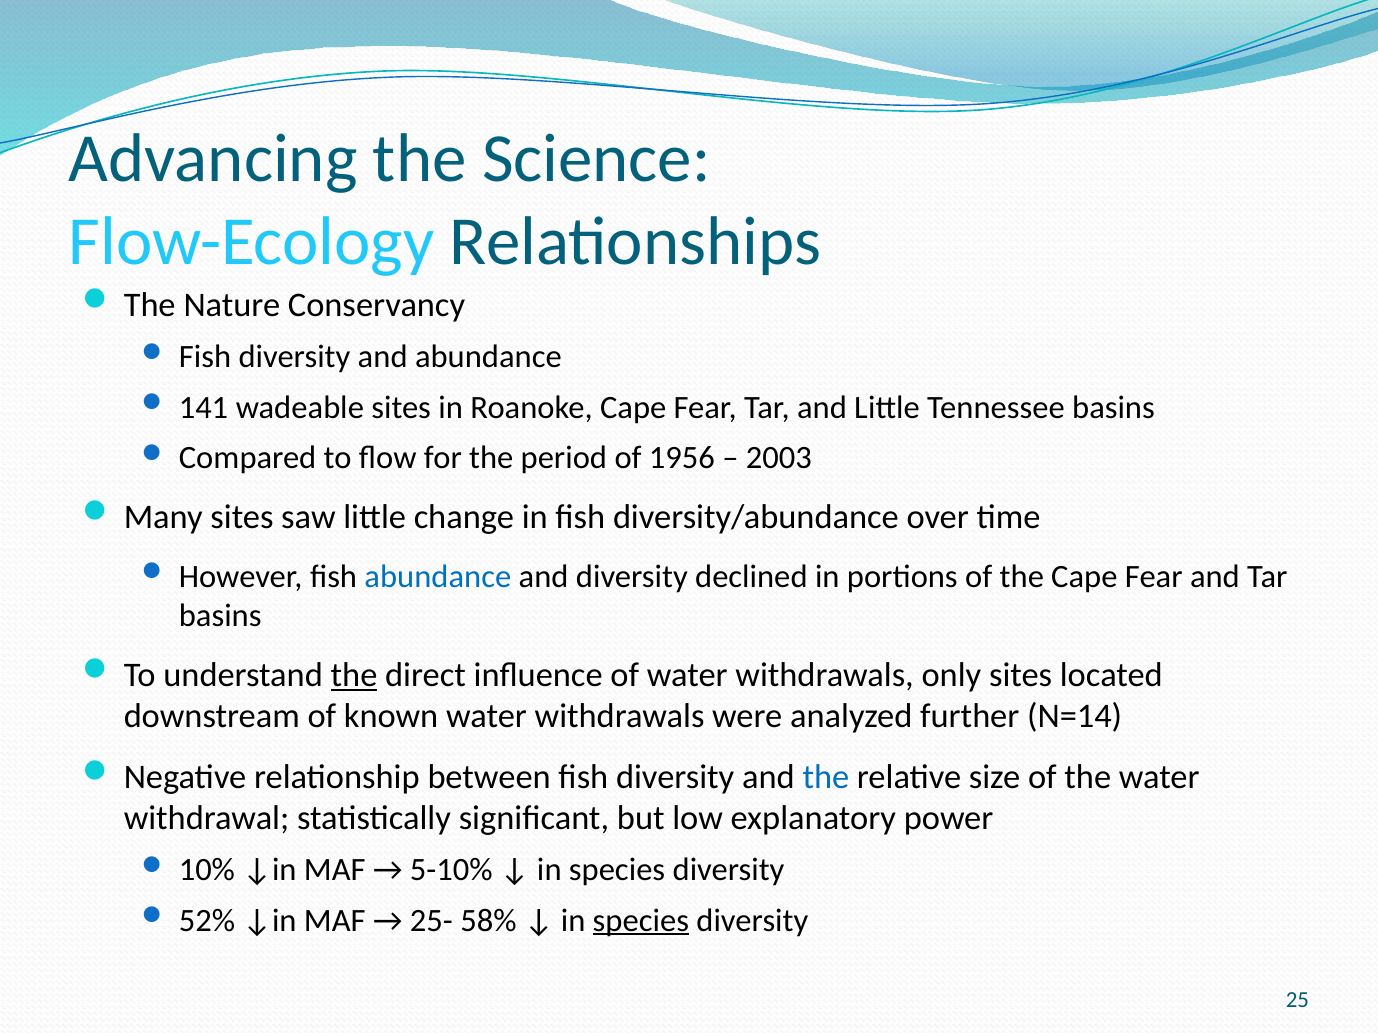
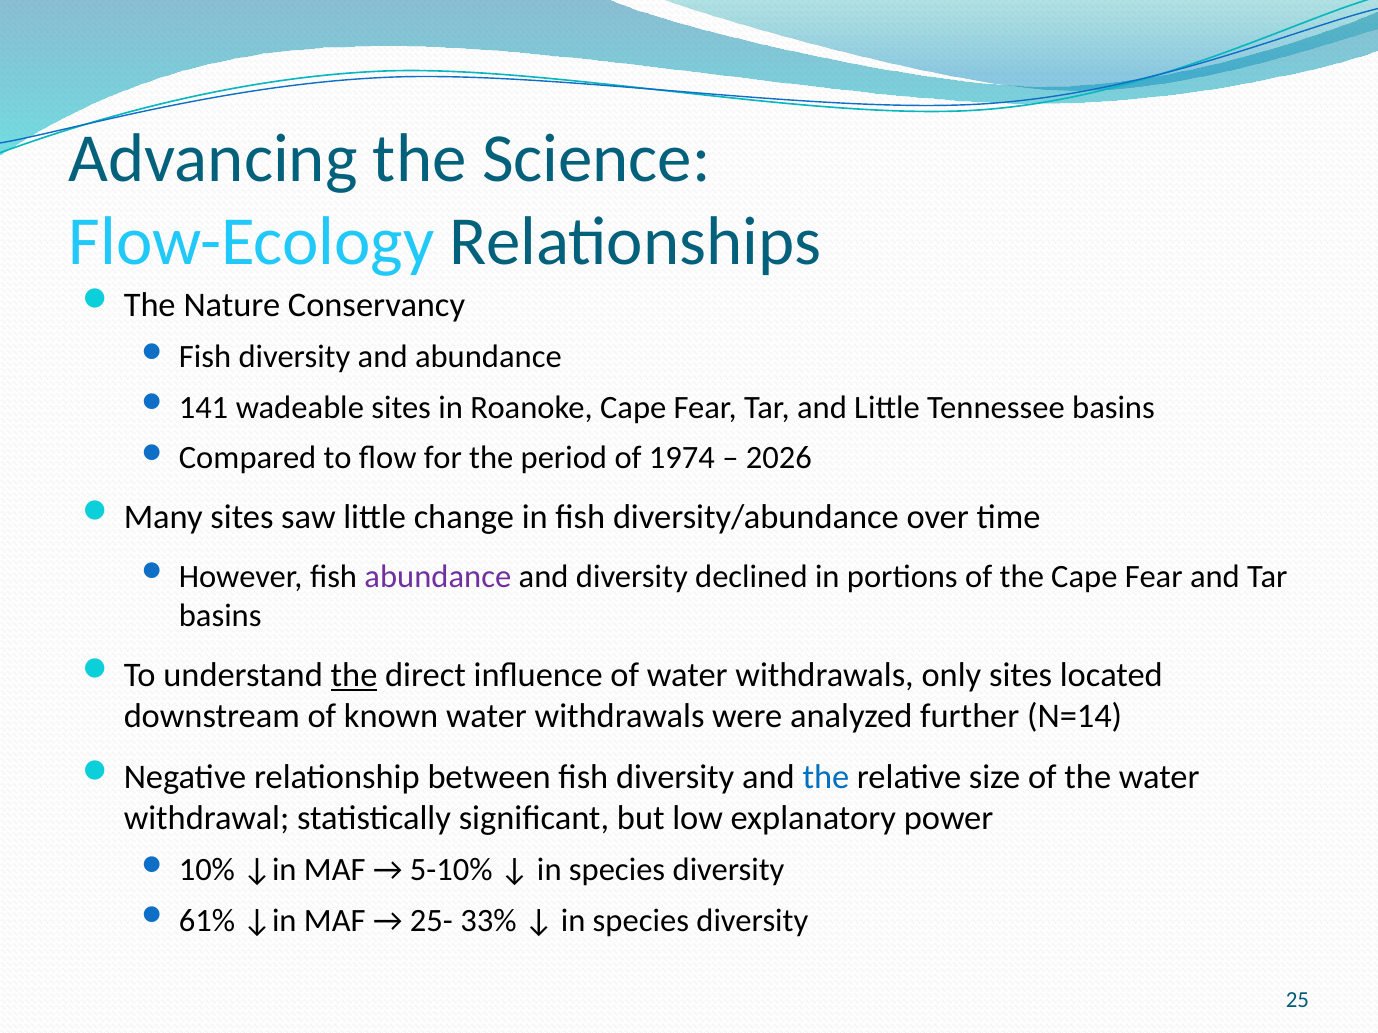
1956: 1956 -> 1974
2003: 2003 -> 2026
abundance at (438, 577) colour: blue -> purple
52%: 52% -> 61%
58%: 58% -> 33%
species at (641, 921) underline: present -> none
